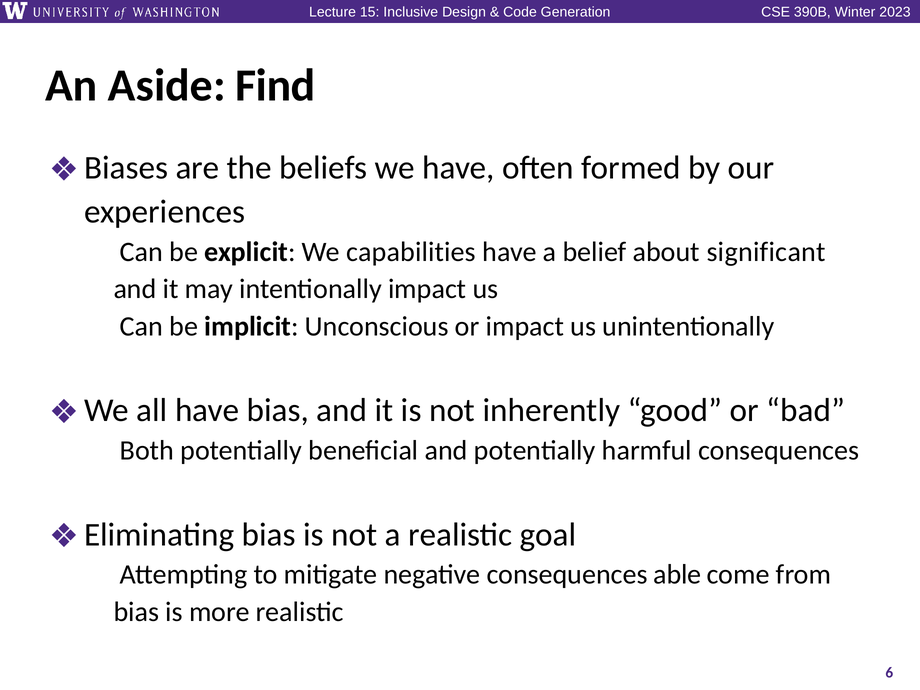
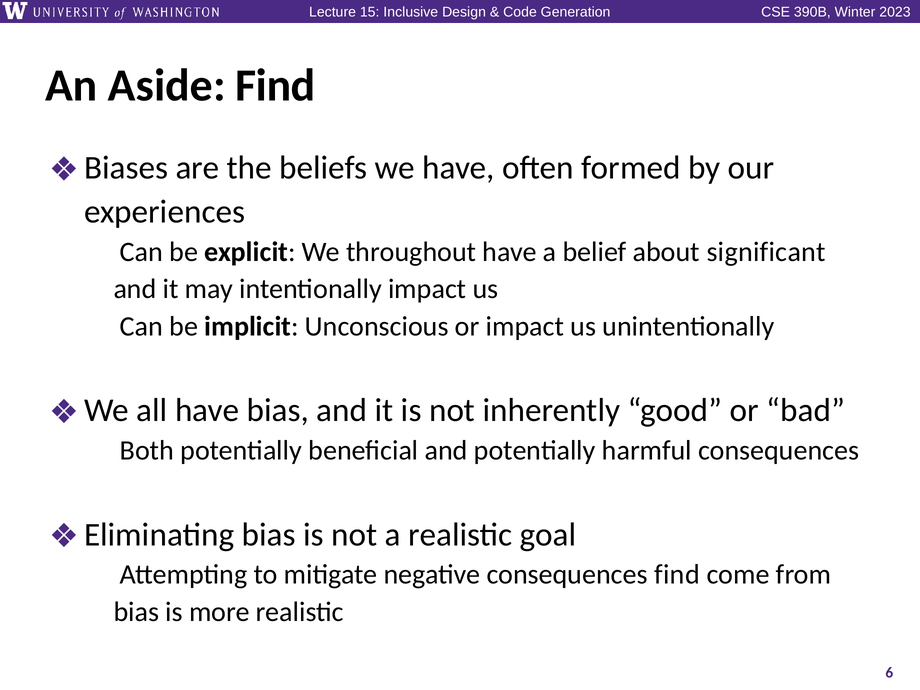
capabilities: capabilities -> throughout
consequences able: able -> find
